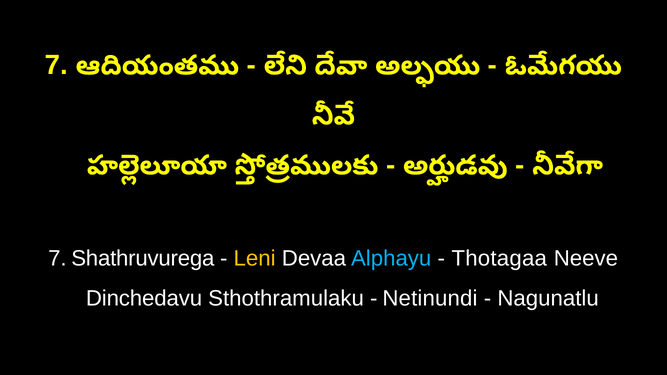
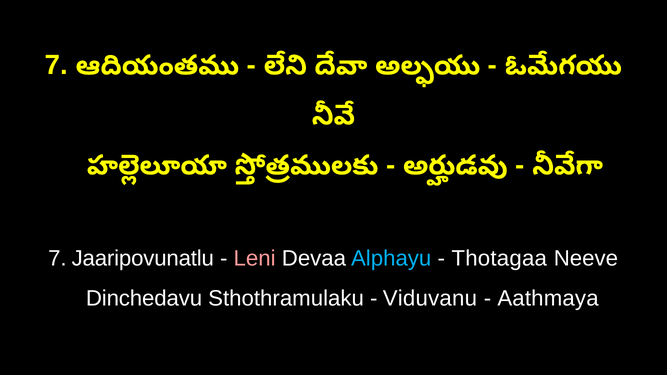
Shathruvurega: Shathruvurega -> Jaaripovunatlu
Leni colour: yellow -> pink
Netinundi: Netinundi -> Viduvanu
Nagunatlu: Nagunatlu -> Aathmaya
